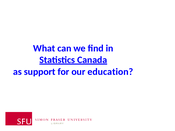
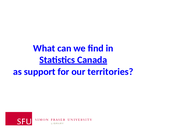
education: education -> territories
